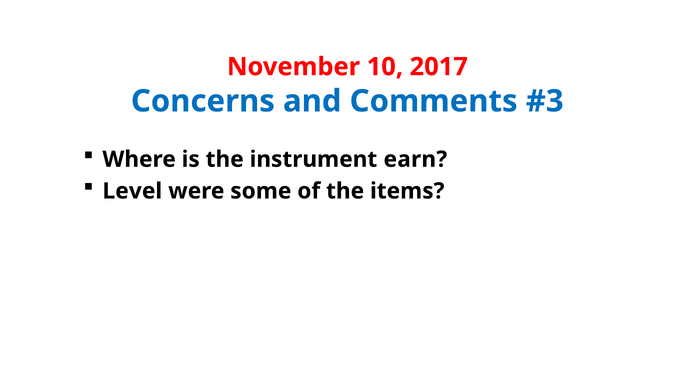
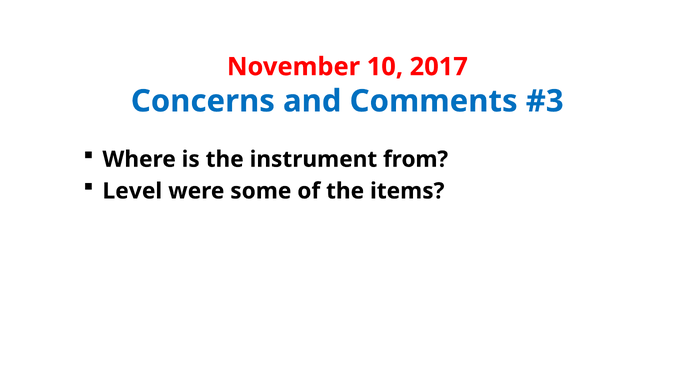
earn: earn -> from
